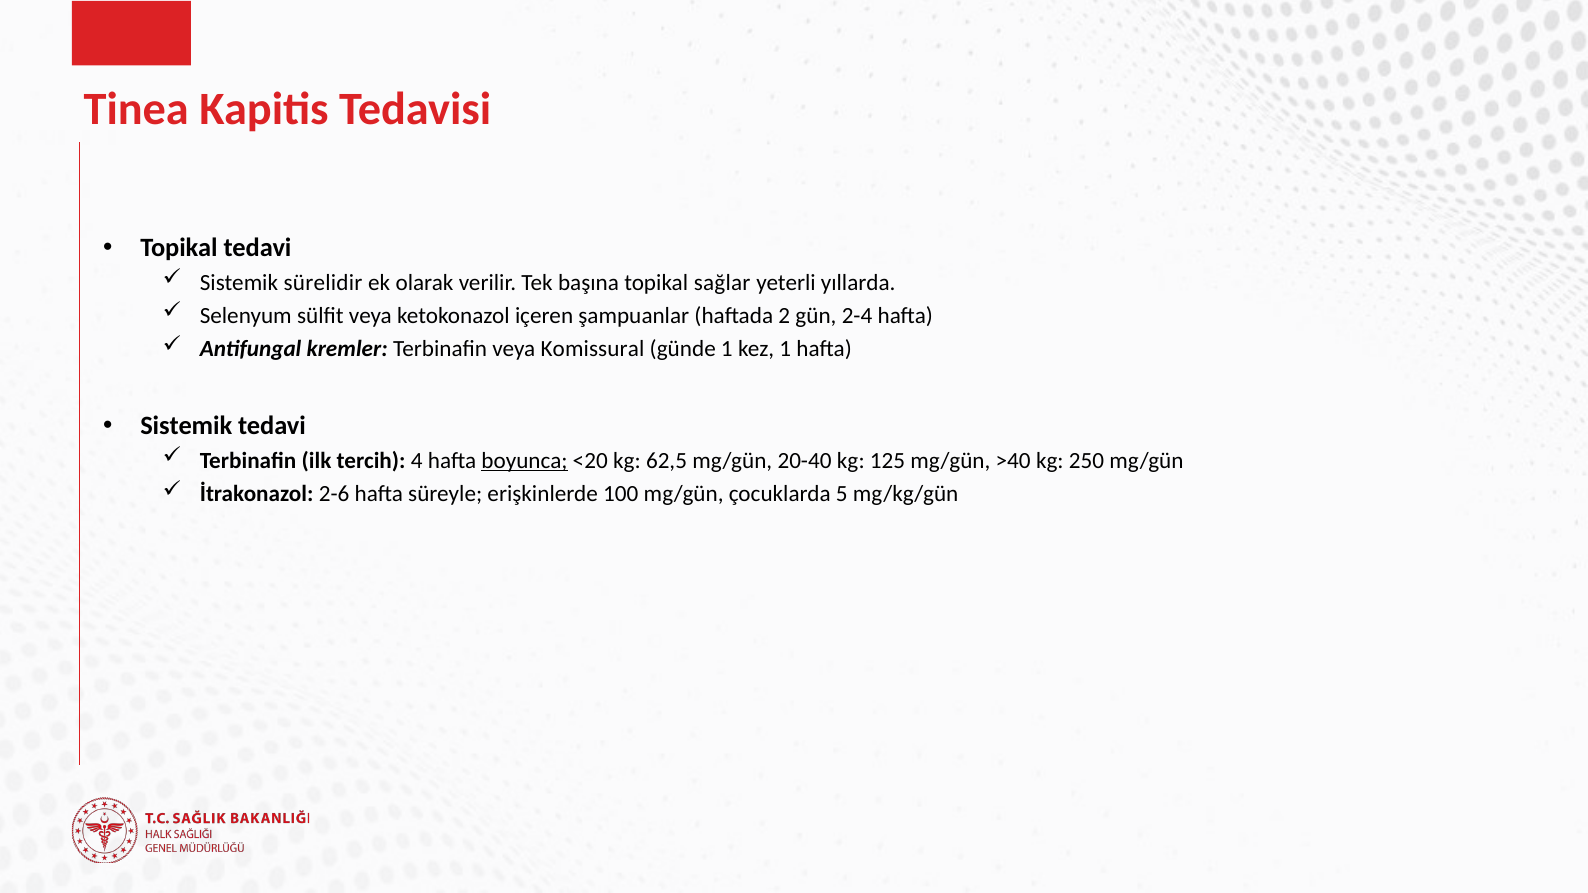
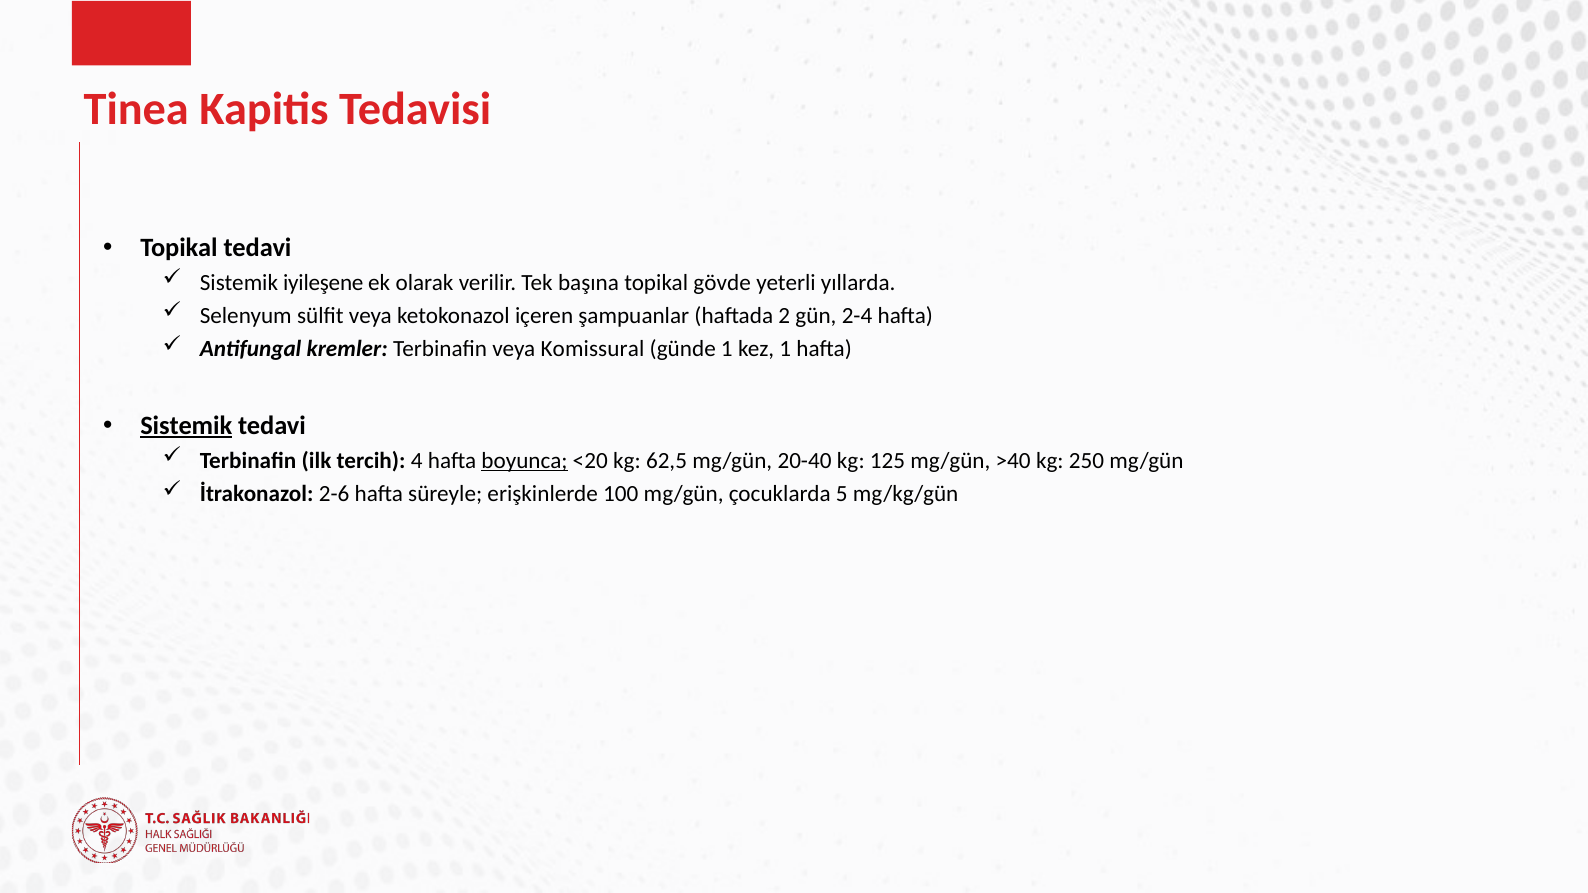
sürelidir: sürelidir -> iyileşene
sağlar: sağlar -> gövde
Sistemik at (186, 426) underline: none -> present
